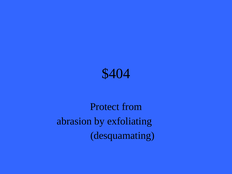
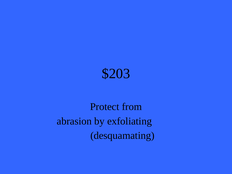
$404: $404 -> $203
